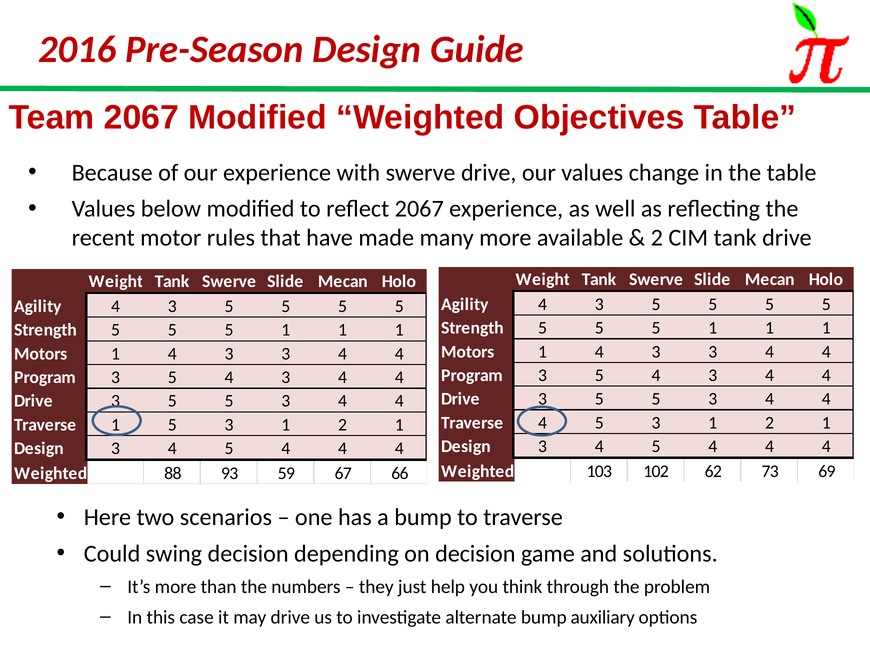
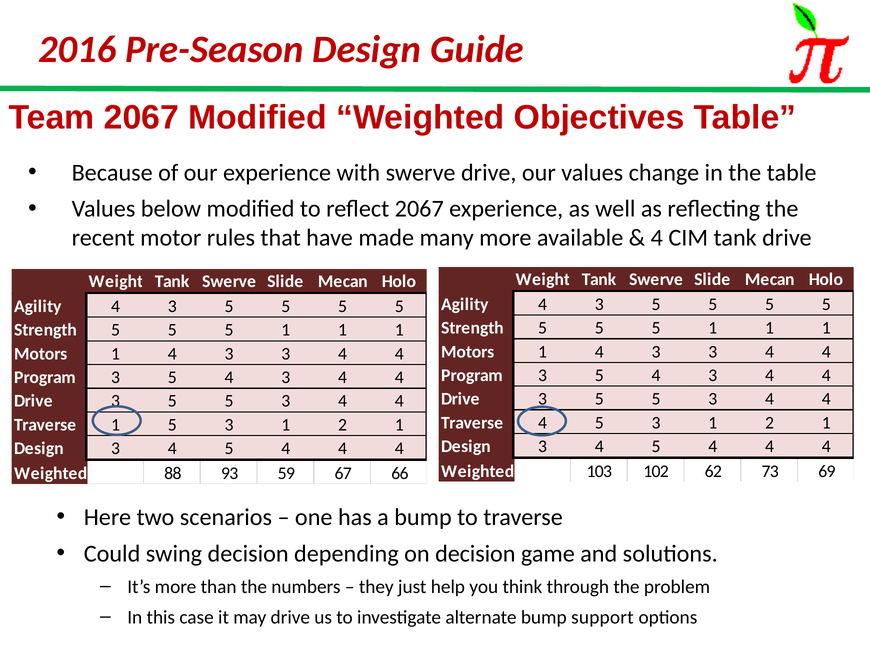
2 at (657, 238): 2 -> 4
auxiliary: auxiliary -> support
